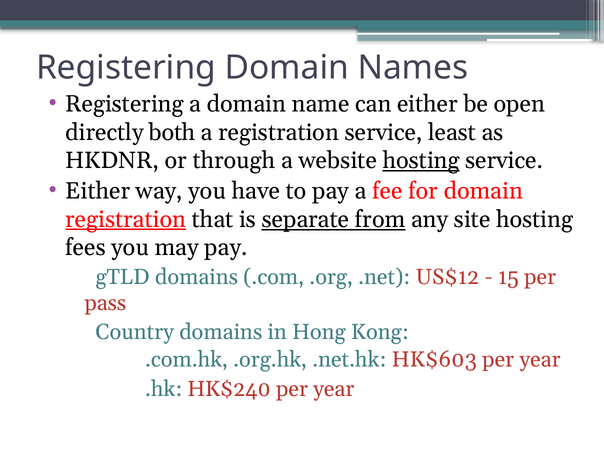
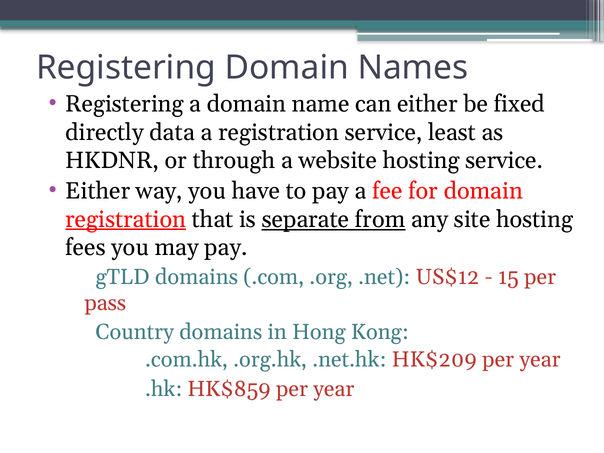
open: open -> fixed
both: both -> data
hosting at (421, 160) underline: present -> none
HK$603: HK$603 -> HK$209
HK$240: HK$240 -> HK$859
